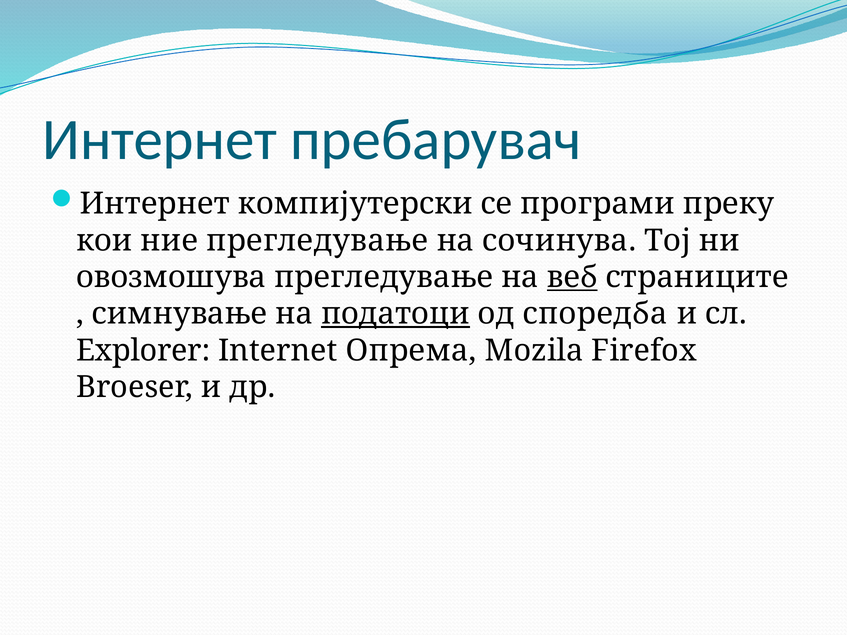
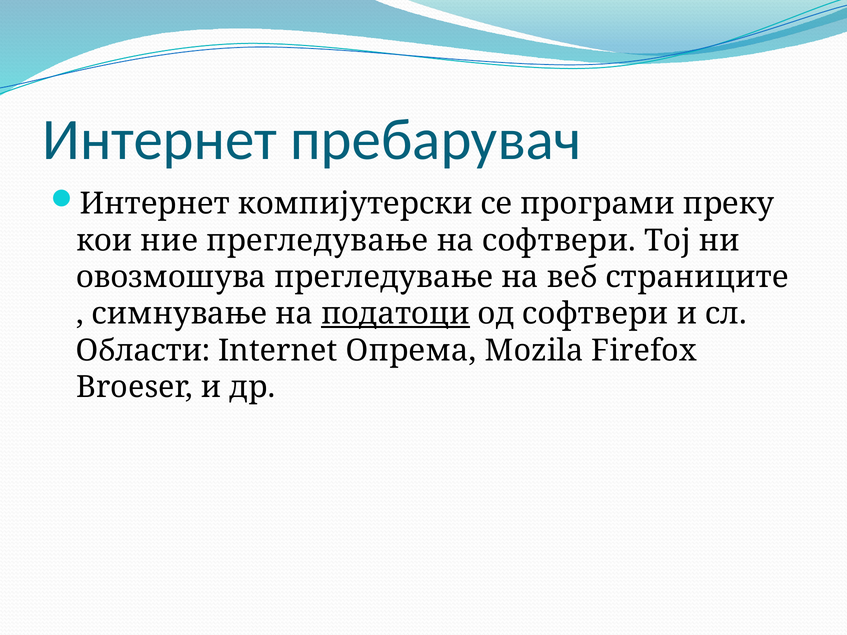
на сочинува: сочинува -> софтвери
веб underline: present -> none
од споредба: споредба -> софтвери
Explorer: Explorer -> Области
